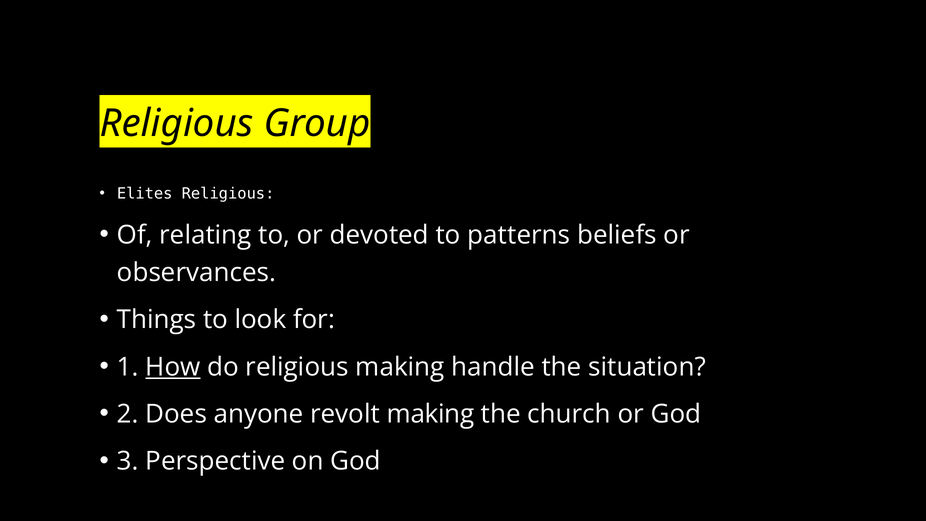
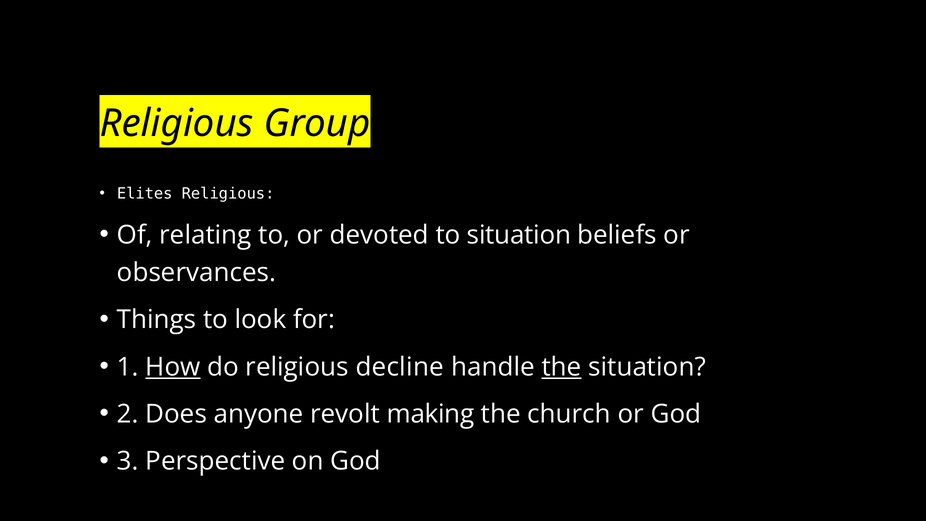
to patterns: patterns -> situation
religious making: making -> decline
the at (562, 367) underline: none -> present
